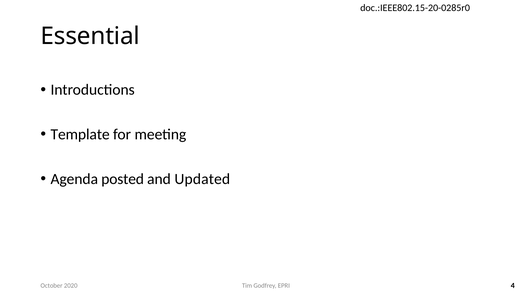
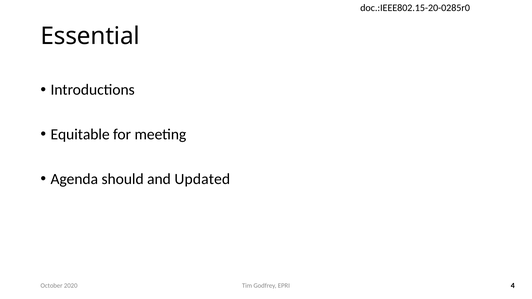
Template: Template -> Equitable
posted: posted -> should
